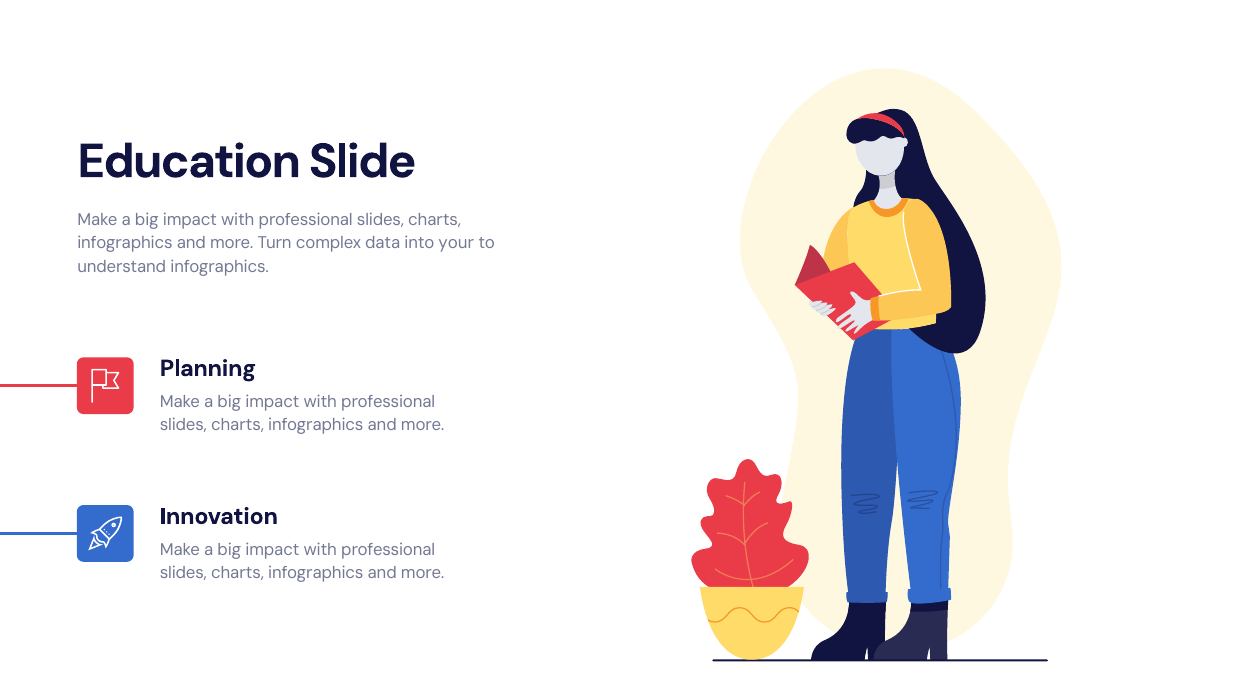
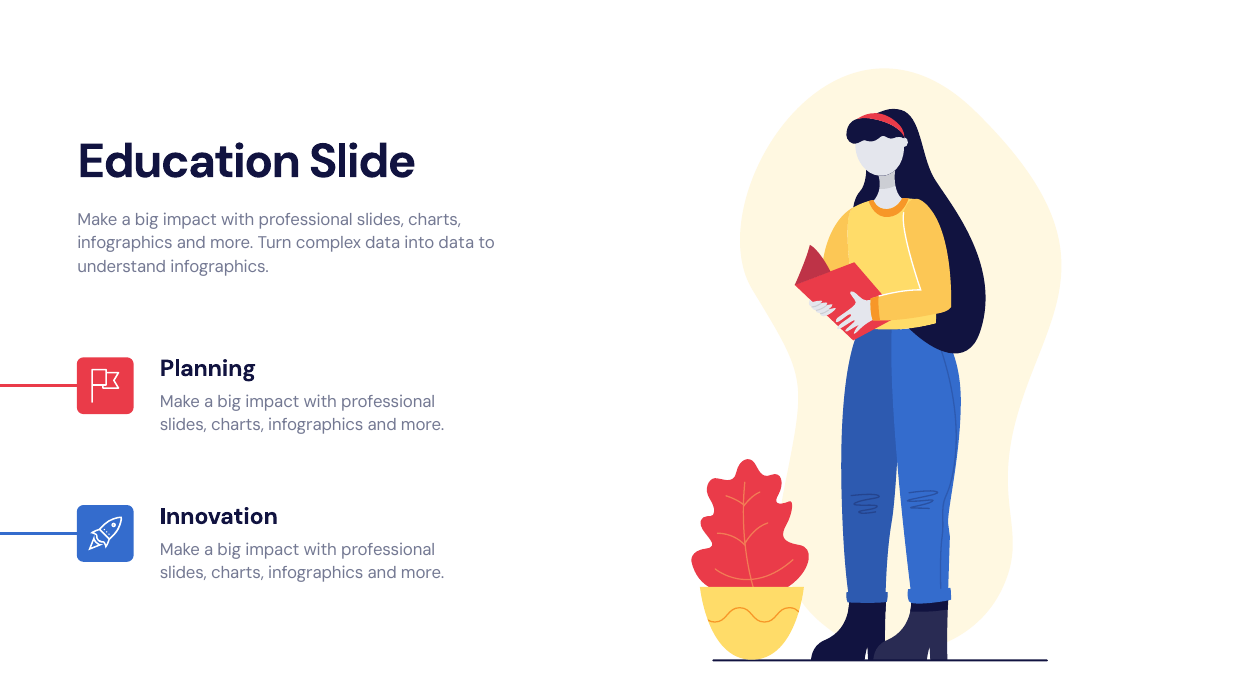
into your: your -> data
